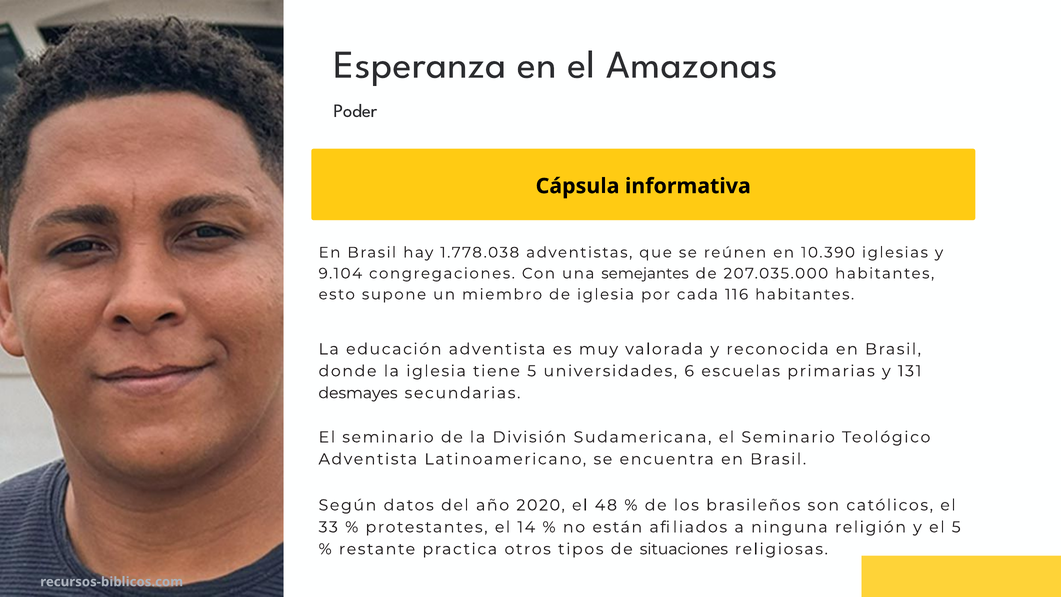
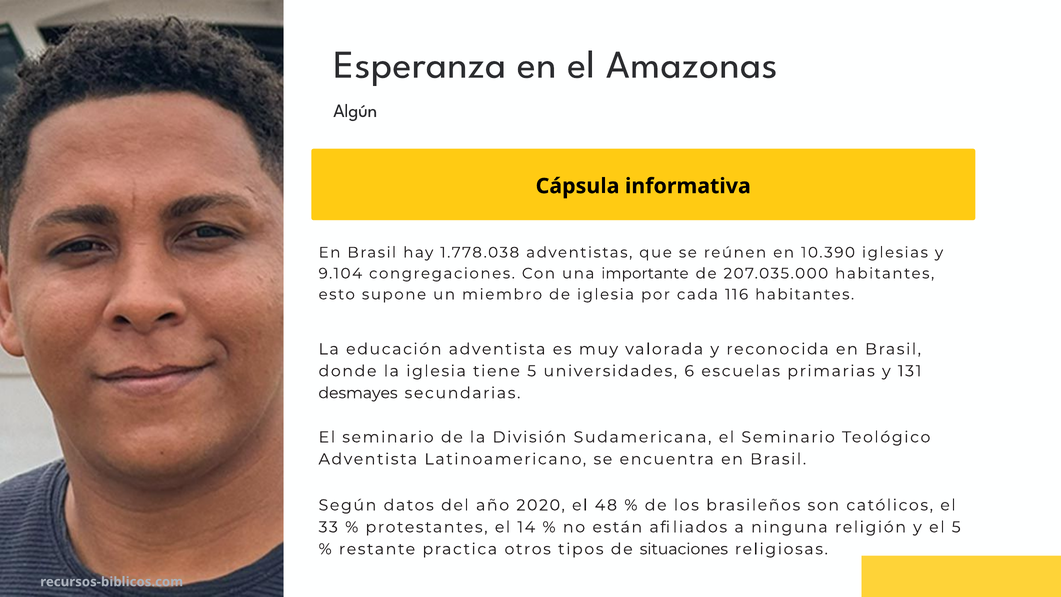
Poder: Poder -> Algún
semejantes: semejantes -> importante
